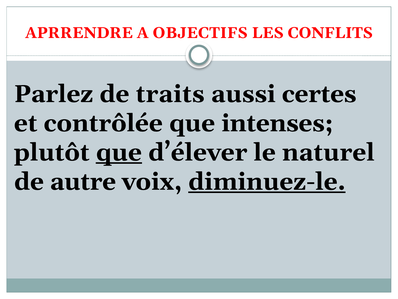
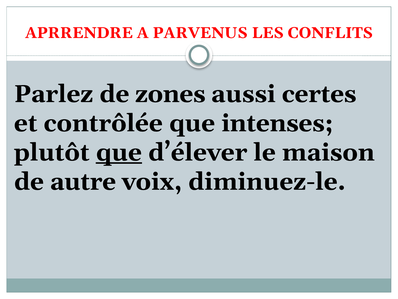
OBJECTIFS: OBJECTIFS -> PARVENUS
traits: traits -> zones
naturel: naturel -> maison
diminuez-le underline: present -> none
